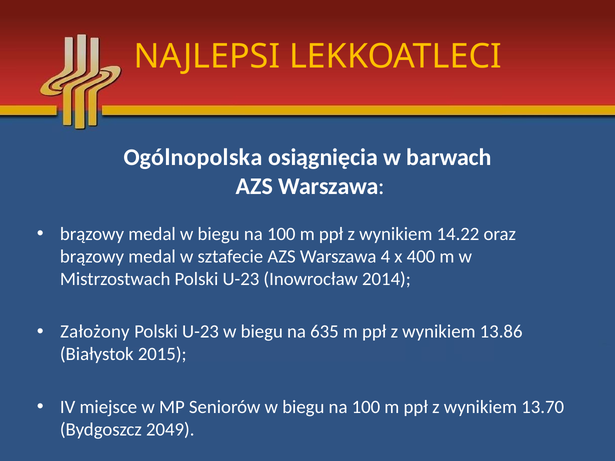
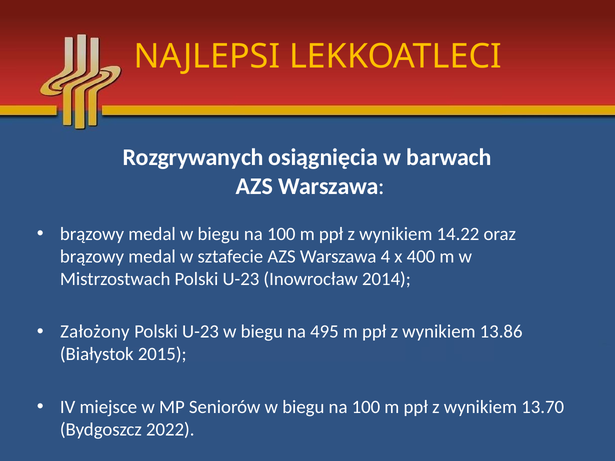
Ogólnopolska: Ogólnopolska -> Rozgrywanych
635: 635 -> 495
2049: 2049 -> 2022
